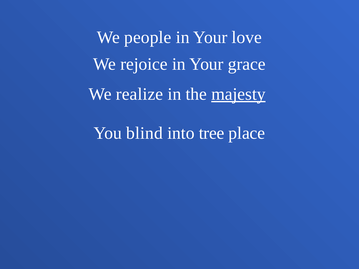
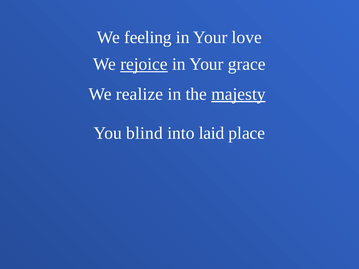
people: people -> feeling
rejoice underline: none -> present
tree: tree -> laid
